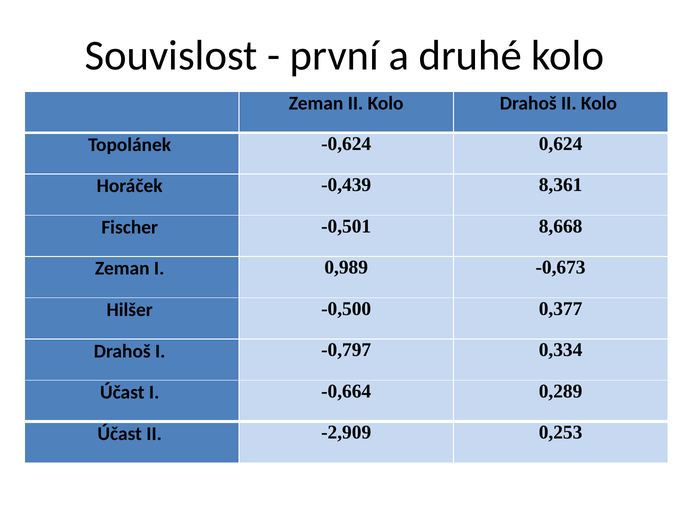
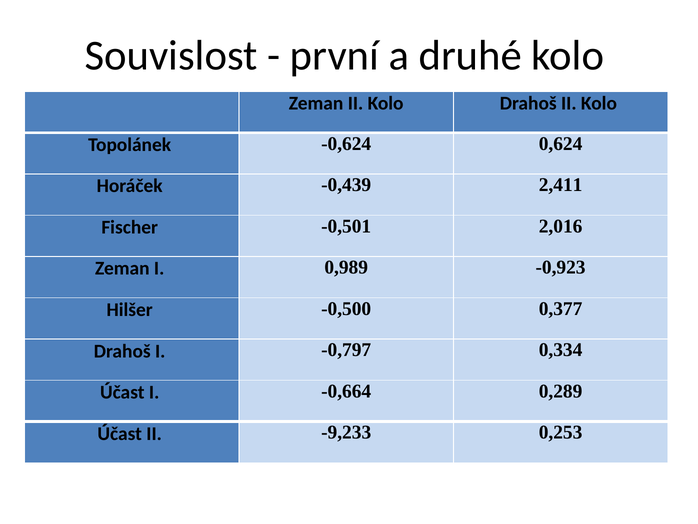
8,361: 8,361 -> 2,411
8,668: 8,668 -> 2,016
-0,673: -0,673 -> -0,923
-2,909: -2,909 -> -9,233
